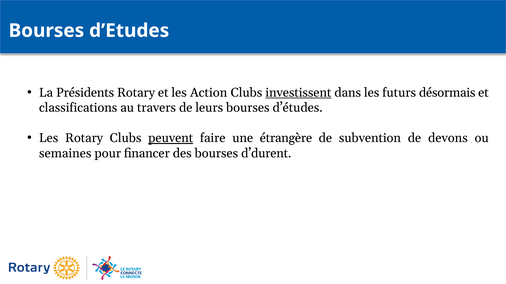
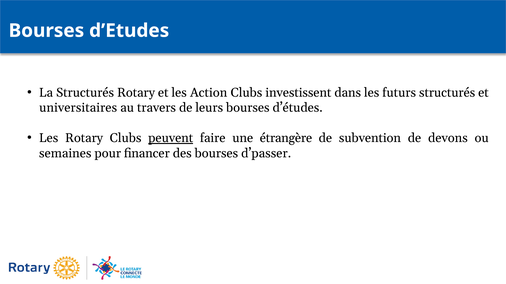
La Présidents: Présidents -> Structurés
investissent underline: present -> none
futurs désormais: désormais -> structurés
classifications: classifications -> universitaires
d’durent: d’durent -> d’passer
